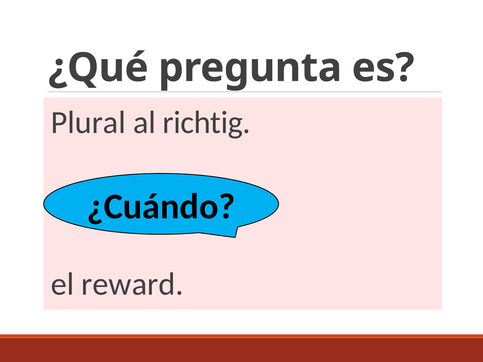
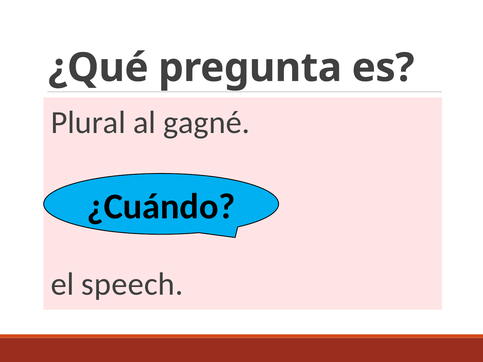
richtig: richtig -> gagné
reward: reward -> speech
